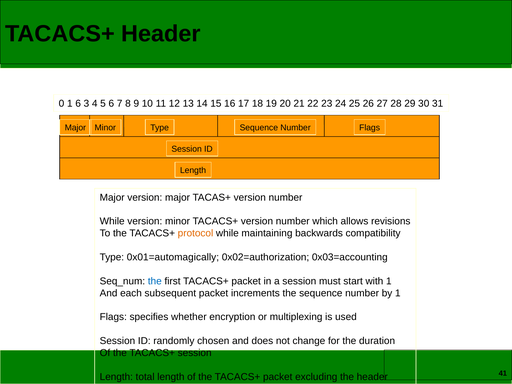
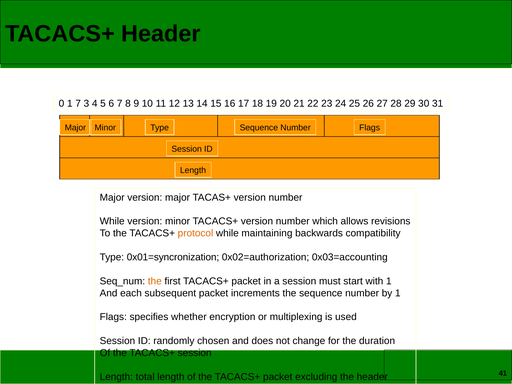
1 6: 6 -> 7
0x01=automagically: 0x01=automagically -> 0x01=syncronization
the at (155, 281) colour: blue -> orange
